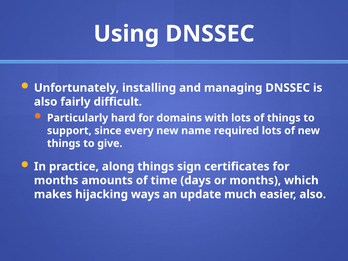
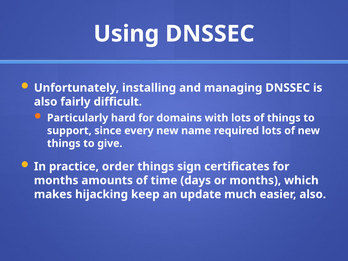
along: along -> order
ways: ways -> keep
